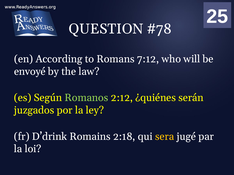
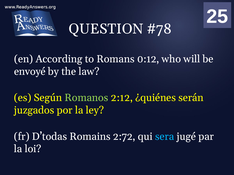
7:12: 7:12 -> 0:12
D’drink: D’drink -> D’todas
2:18: 2:18 -> 2:72
sera colour: yellow -> light blue
